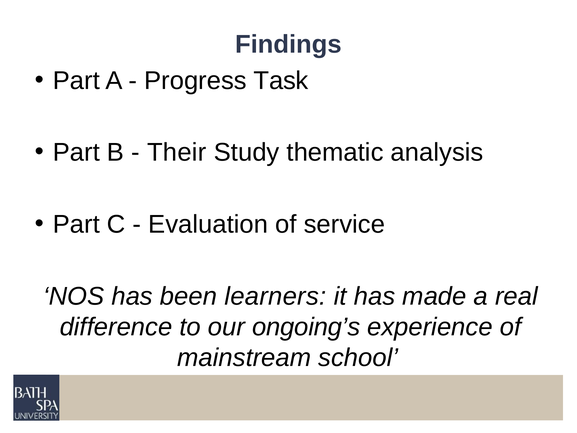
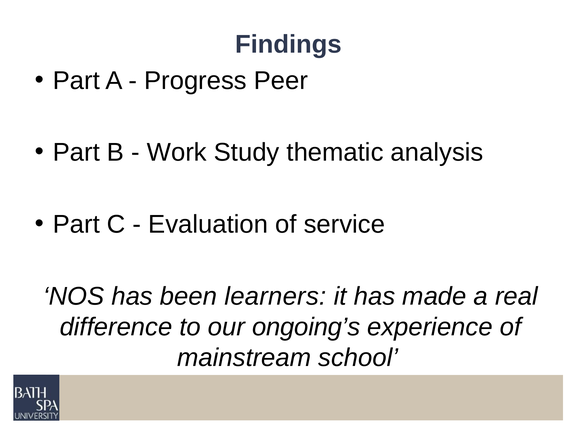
Task: Task -> Peer
Their: Their -> Work
